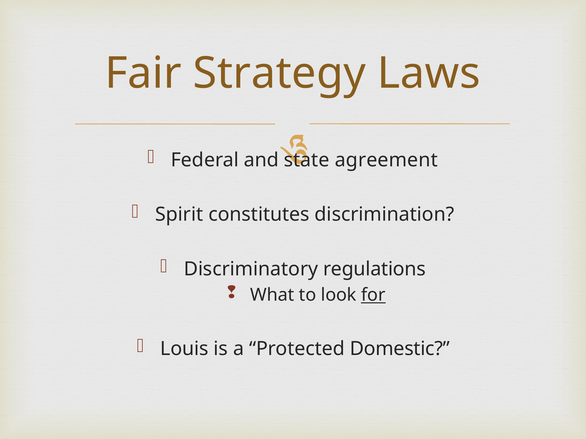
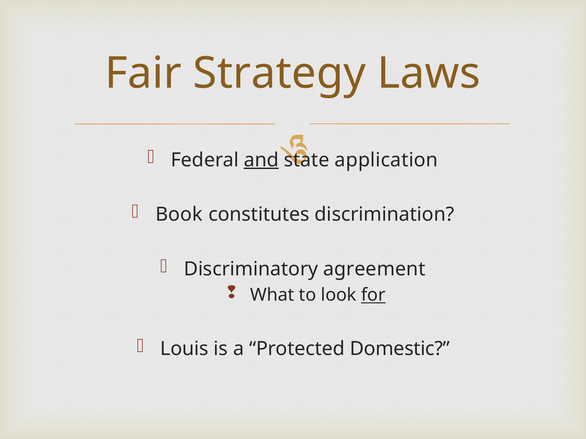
and underline: none -> present
agreement: agreement -> application
Spirit: Spirit -> Book
regulations: regulations -> agreement
